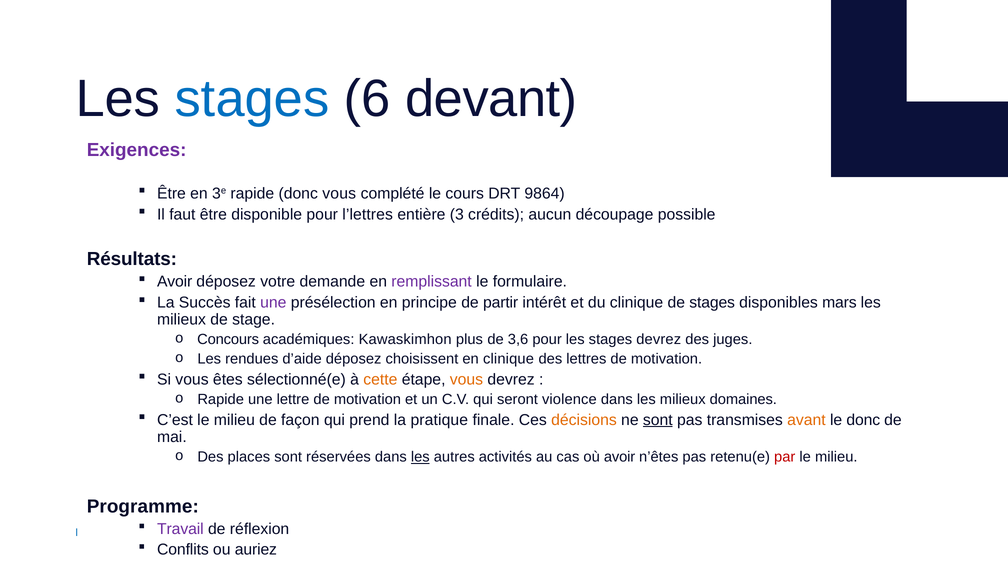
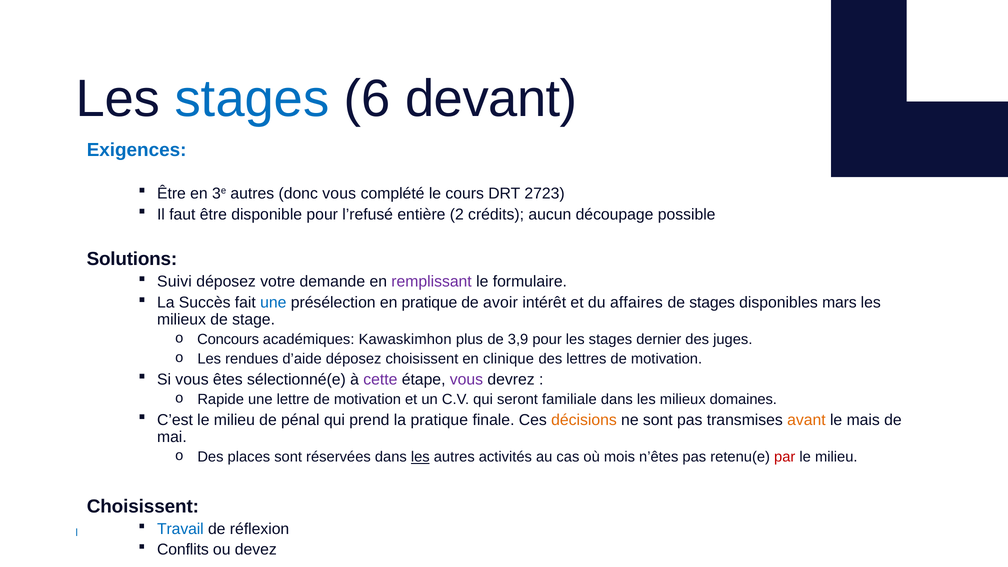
Exigences colour: purple -> blue
3e rapide: rapide -> autres
9864: 9864 -> 2723
l’lettres: l’lettres -> l’refusé
3: 3 -> 2
Résultats: Résultats -> Solutions
Avoir at (175, 281): Avoir -> Suivi
une at (273, 302) colour: purple -> blue
en principe: principe -> pratique
partir: partir -> avoir
du clinique: clinique -> affaires
3,6: 3,6 -> 3,9
stages devrez: devrez -> dernier
cette colour: orange -> purple
vous at (466, 379) colour: orange -> purple
violence: violence -> familiale
façon: façon -> pénal
sont at (658, 420) underline: present -> none
le donc: donc -> mais
où avoir: avoir -> mois
Programme at (143, 506): Programme -> Choisissent
Travail colour: purple -> blue
auriez: auriez -> devez
